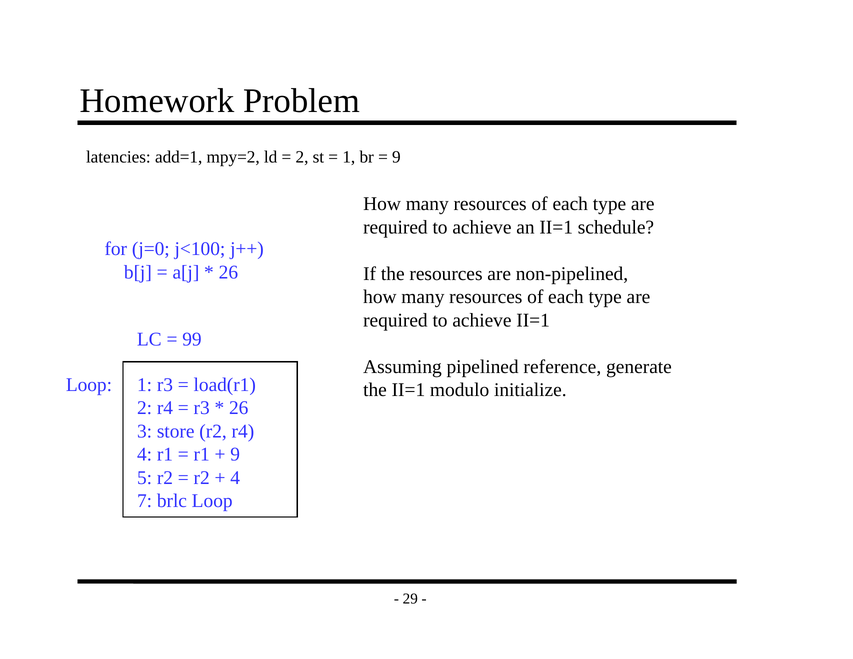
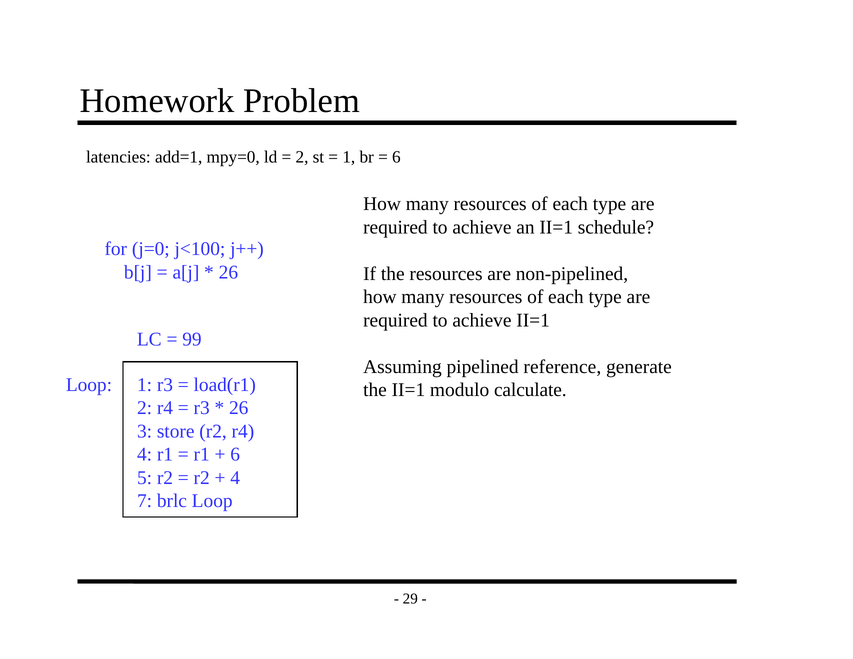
mpy=2: mpy=2 -> mpy=0
9 at (396, 157): 9 -> 6
initialize: initialize -> calculate
9 at (235, 455): 9 -> 6
